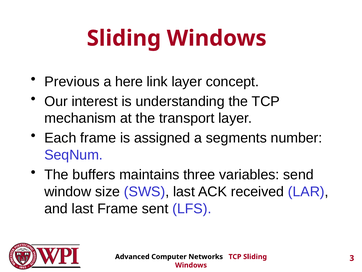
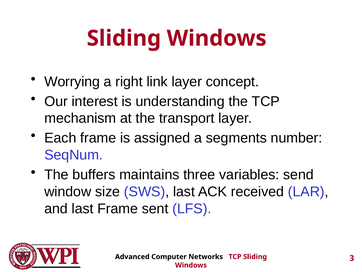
Previous: Previous -> Worrying
here: here -> right
